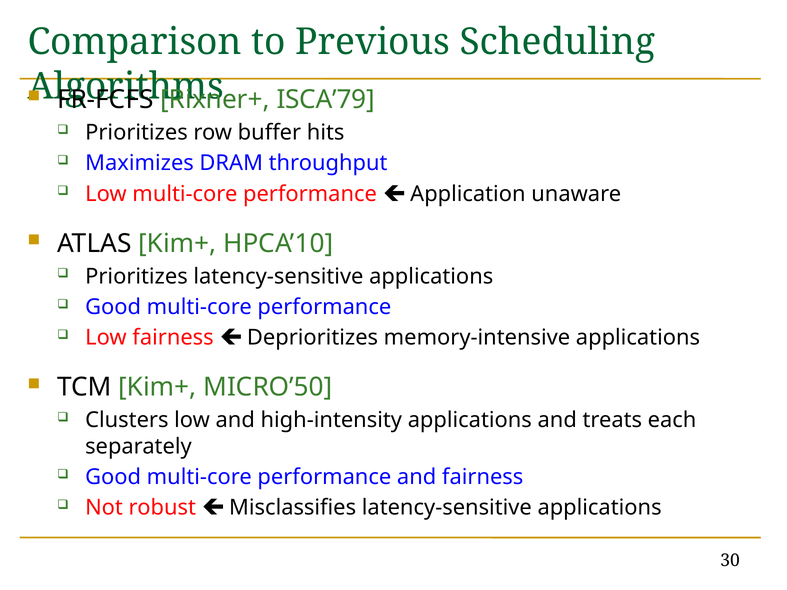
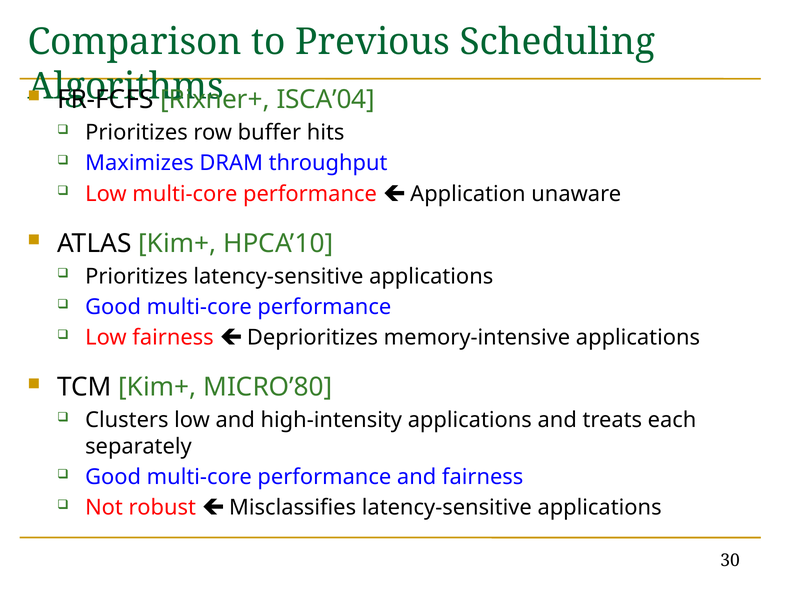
ISCA’79: ISCA’79 -> ISCA’04
MICRO’50: MICRO’50 -> MICRO’80
